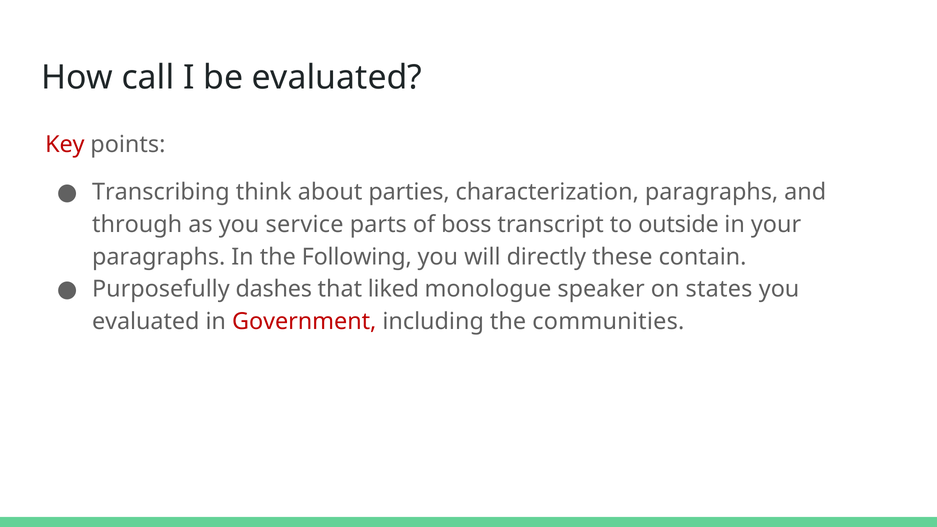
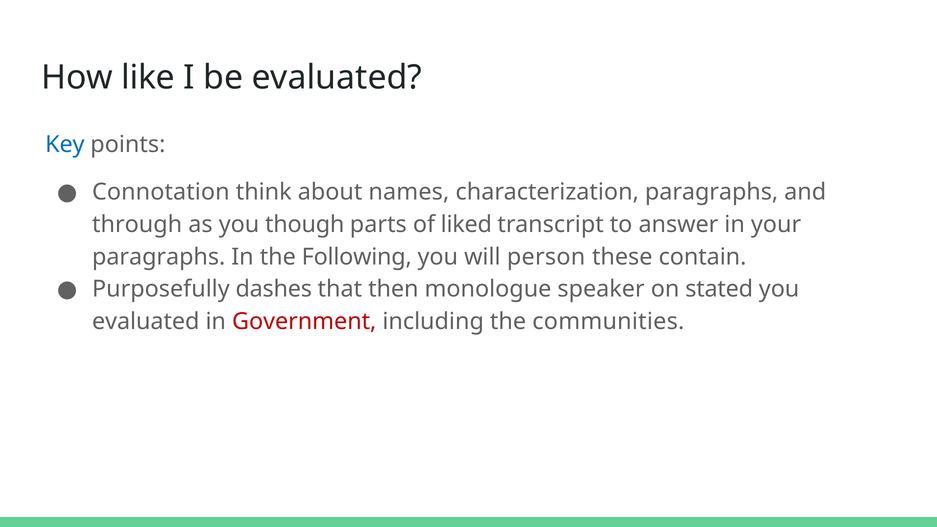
call: call -> like
Key colour: red -> blue
Transcribing: Transcribing -> Connotation
parties: parties -> names
service: service -> though
boss: boss -> liked
outside: outside -> answer
directly: directly -> person
liked: liked -> then
states: states -> stated
